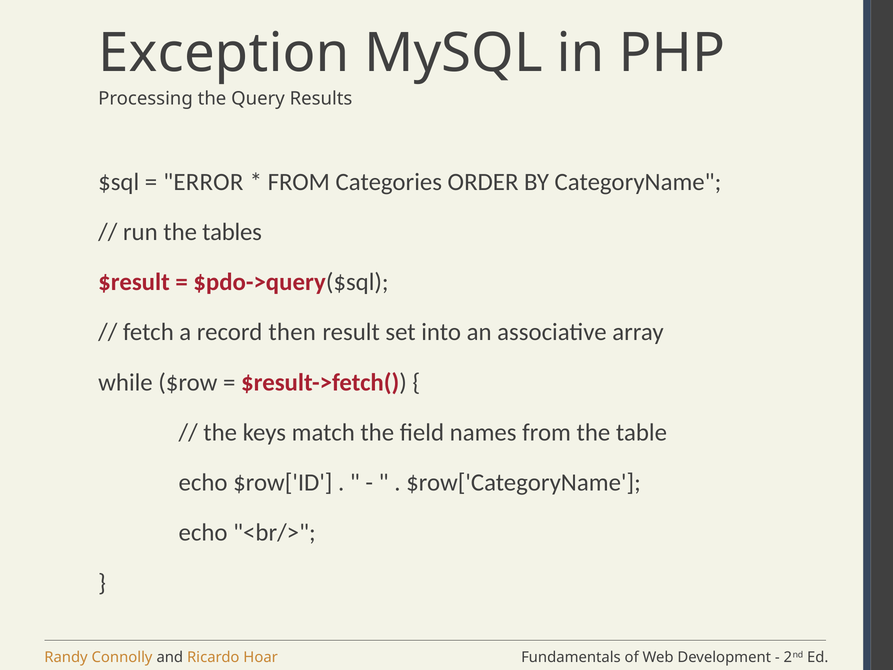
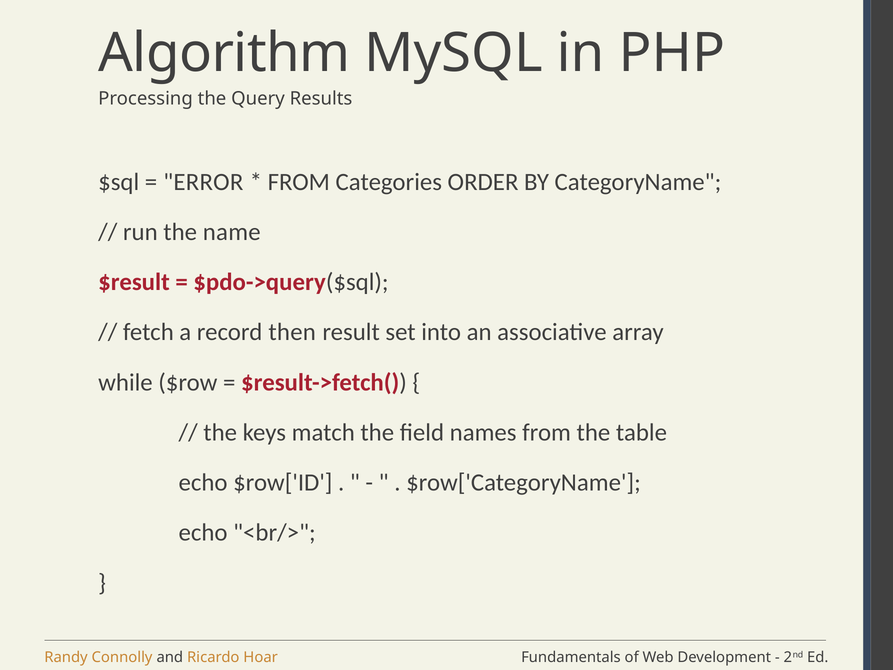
Exception: Exception -> Algorithm
tables: tables -> name
